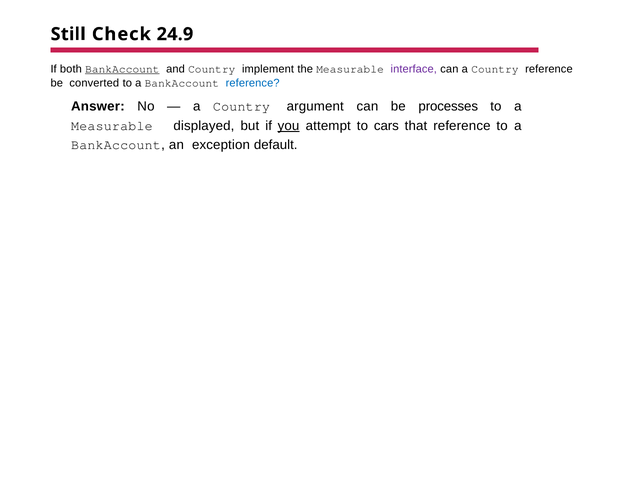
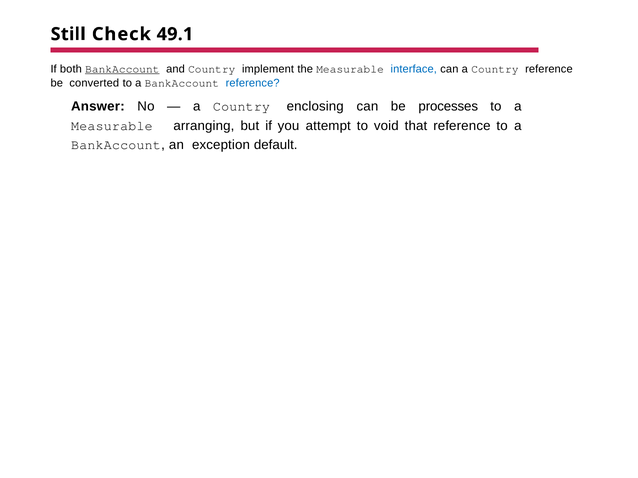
24.9: 24.9 -> 49.1
interface colour: purple -> blue
argument: argument -> enclosing
displayed: displayed -> arranging
you underline: present -> none
cars: cars -> void
